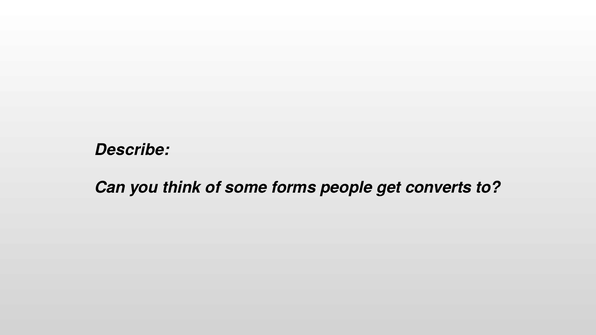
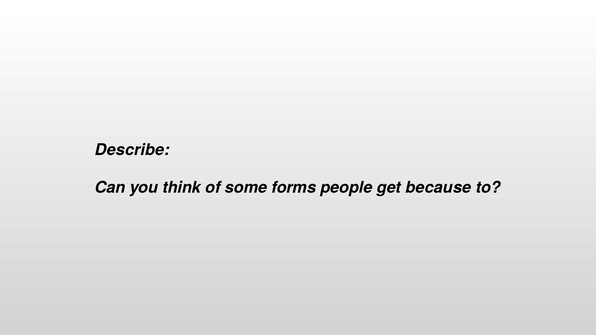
converts: converts -> because
